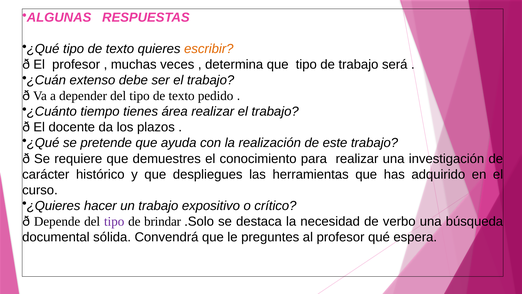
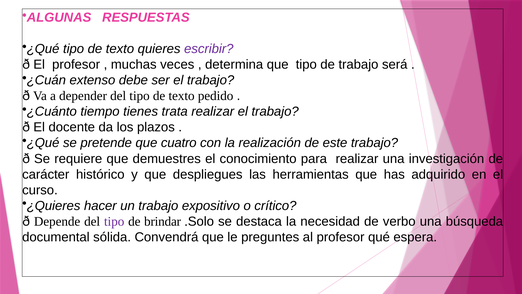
escribir colour: orange -> purple
área: área -> trata
ayuda: ayuda -> cuatro
